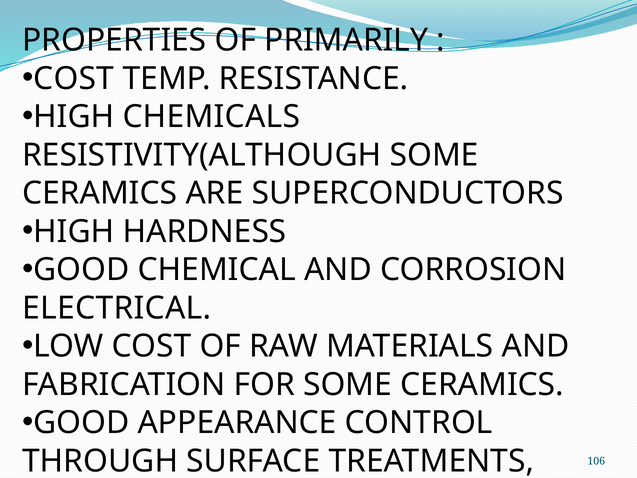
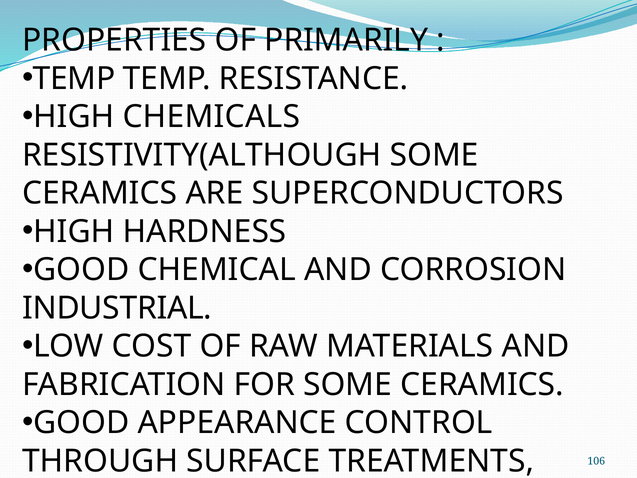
COST at (74, 79): COST -> TEMP
ELECTRICAL: ELECTRICAL -> INDUSTRIAL
